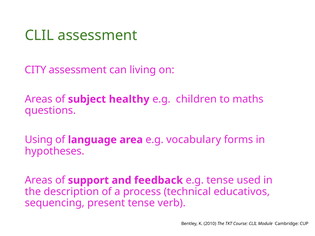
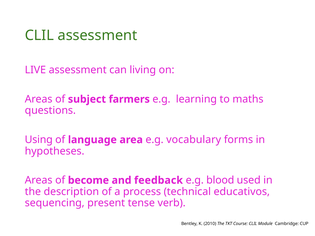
CITY: CITY -> LIVE
healthy: healthy -> farmers
children: children -> learning
support: support -> become
e.g tense: tense -> blood
